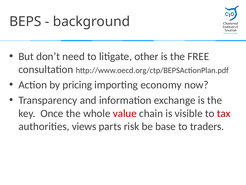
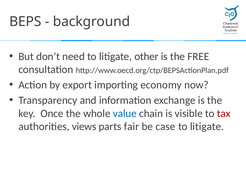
pricing: pricing -> export
value colour: red -> blue
risk: risk -> fair
base: base -> case
traders at (207, 126): traders -> litigate
